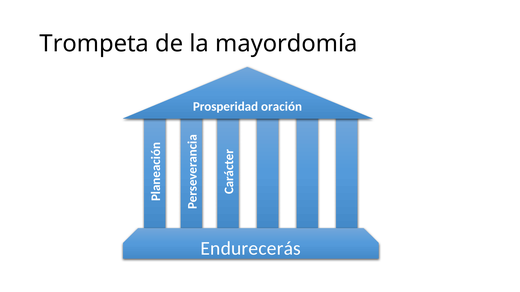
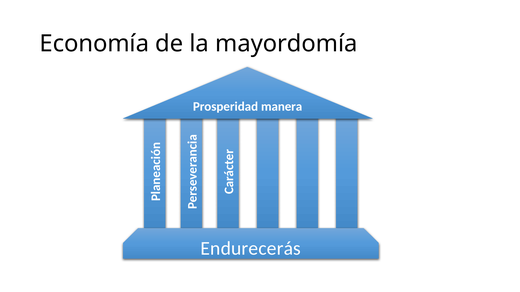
Trompeta: Trompeta -> Economía
oración: oración -> manera
